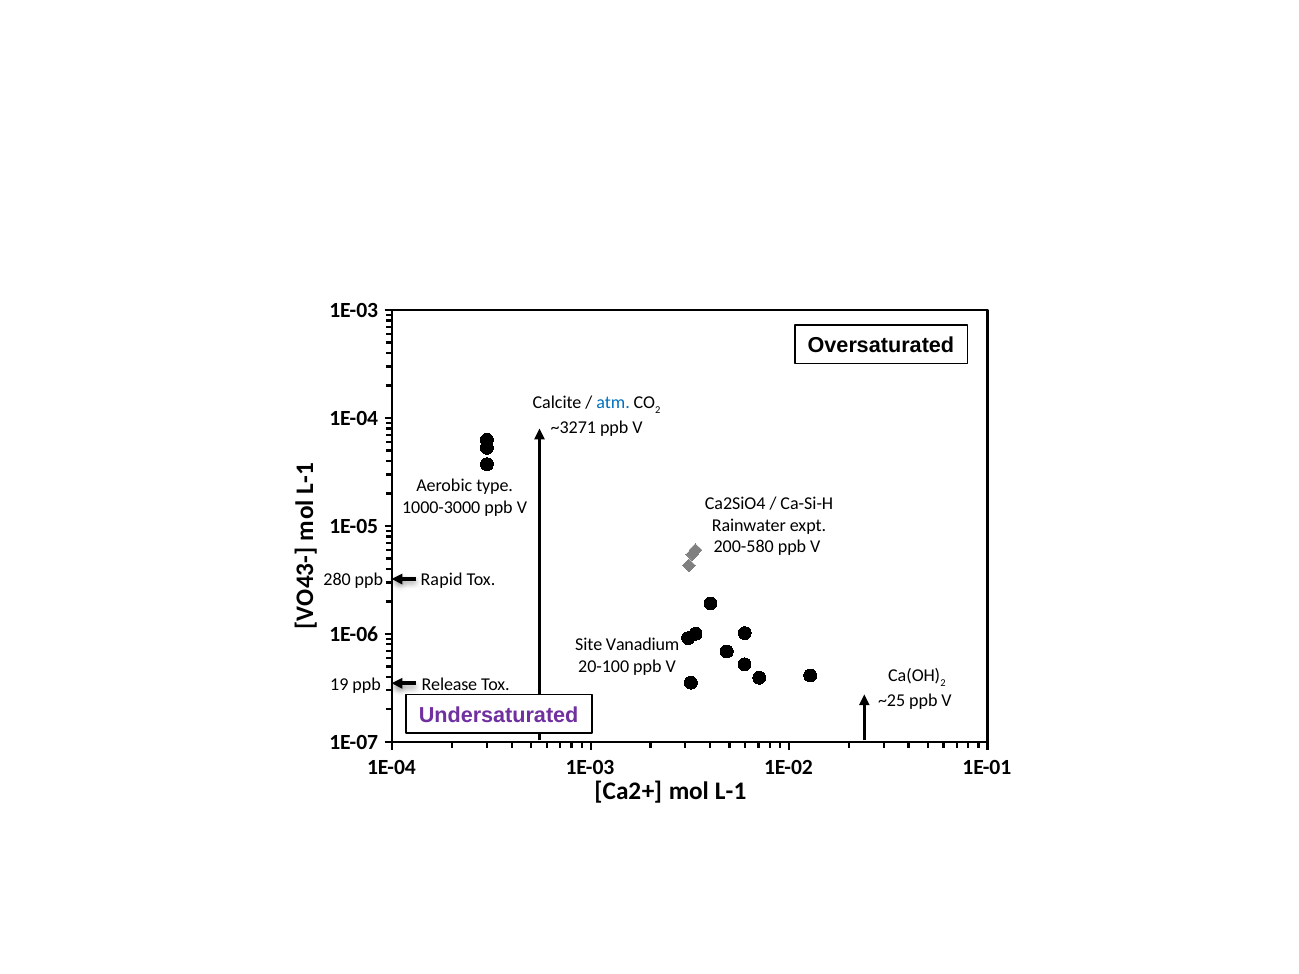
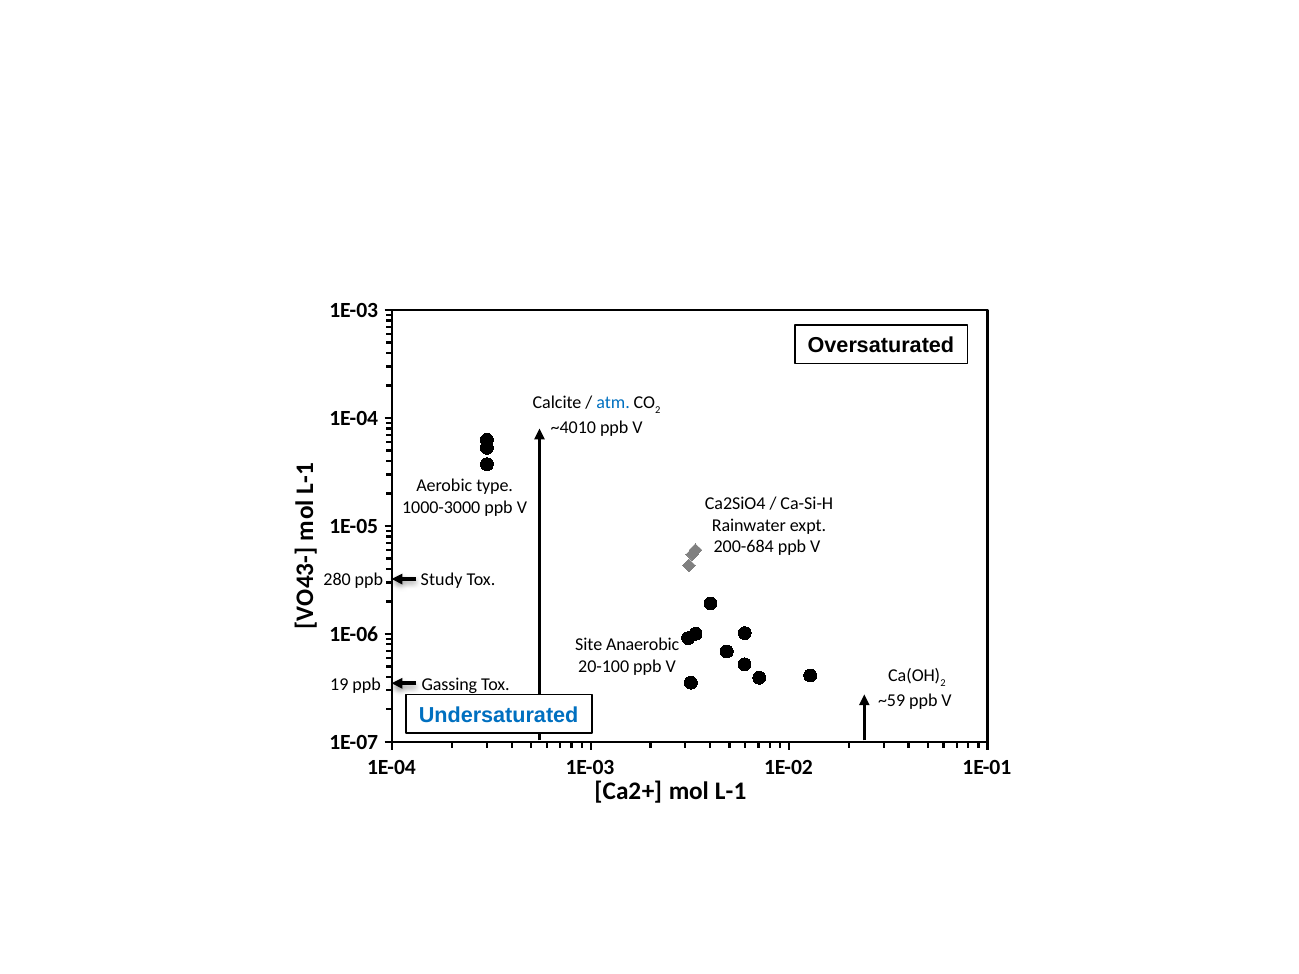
~3271: ~3271 -> ~4010
200-580: 200-580 -> 200-684
Rapid: Rapid -> Study
Vanadium: Vanadium -> Anaerobic
Release: Release -> Gassing
~25: ~25 -> ~59
Undersaturated colour: purple -> blue
